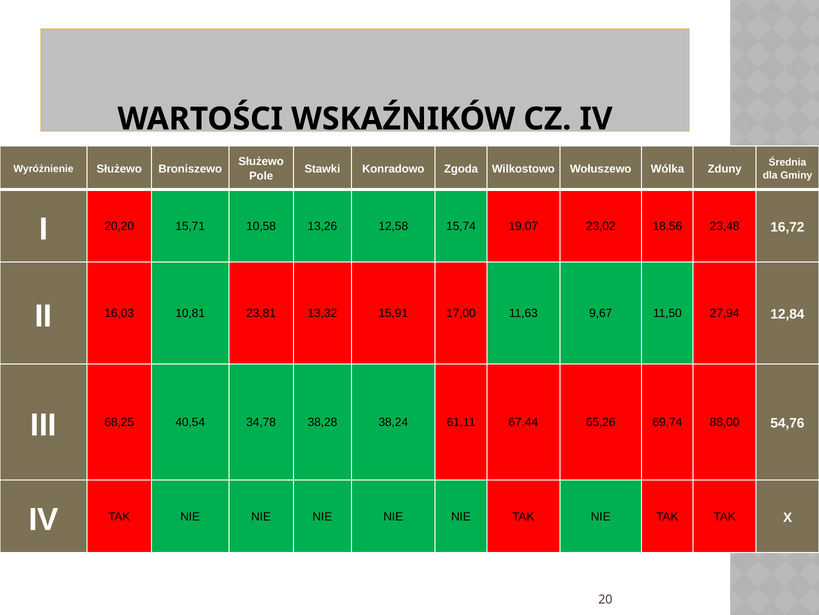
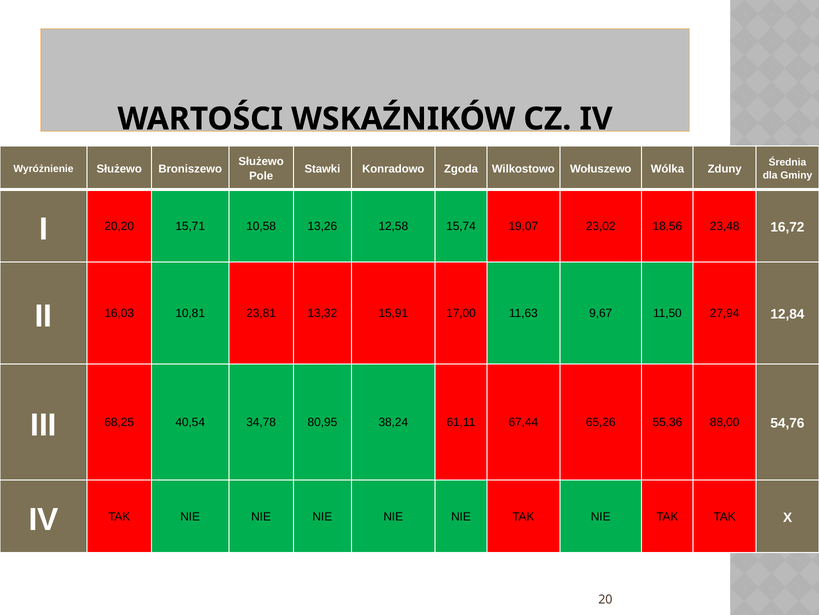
38,28: 38,28 -> 80,95
69,74: 69,74 -> 55,36
